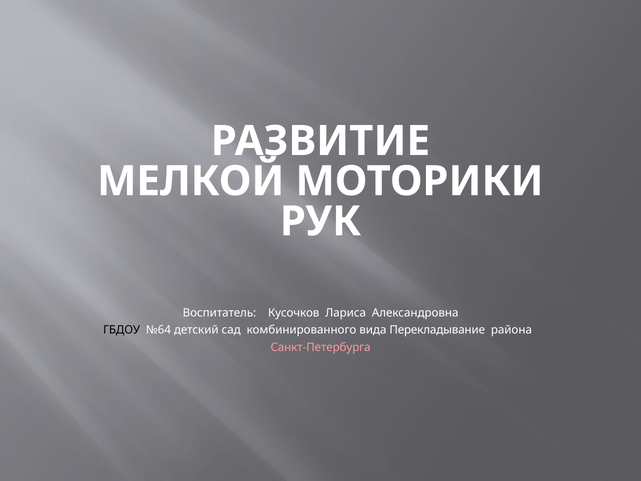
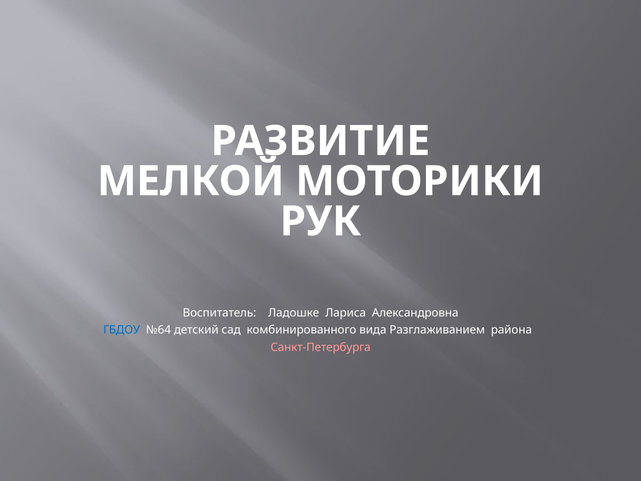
Кусочков: Кусочков -> Ладошке
ГБДОУ colour: black -> blue
Перекладывание: Перекладывание -> Разглаживанием
